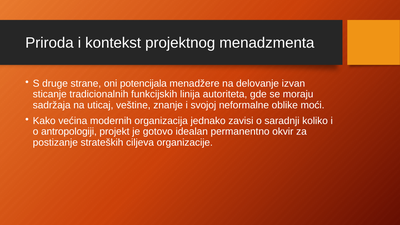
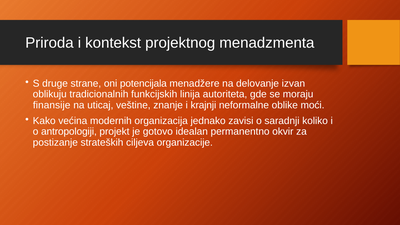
sticanje: sticanje -> oblikuju
sadržaja: sadržaja -> finansije
svojoj: svojoj -> krajnji
